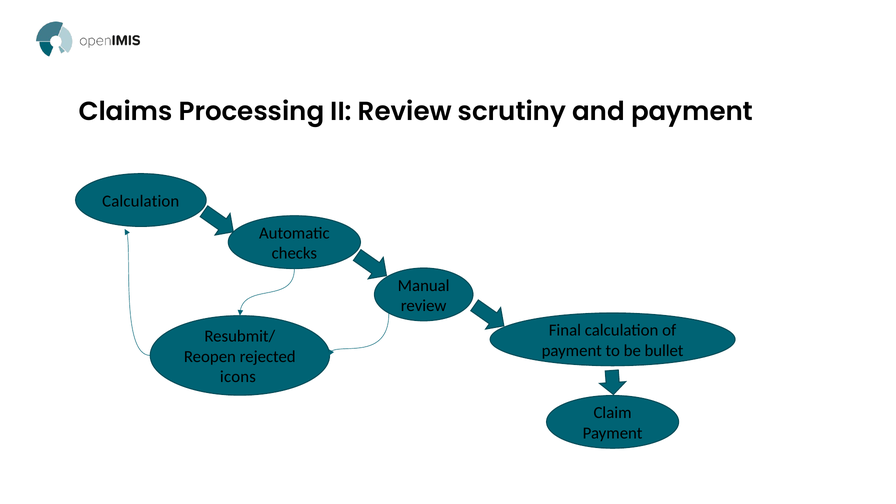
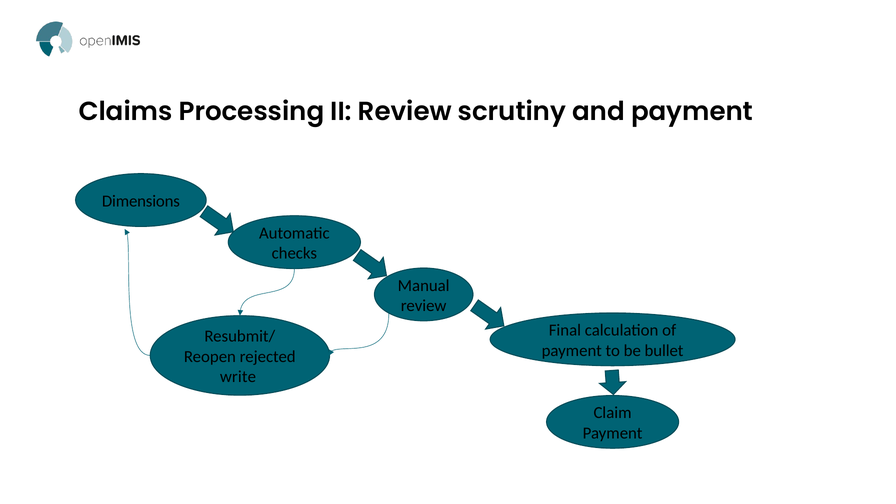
Calculation at (141, 201): Calculation -> Dimensions
icons: icons -> write
